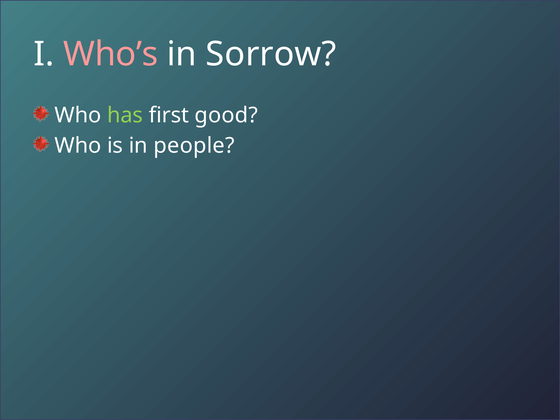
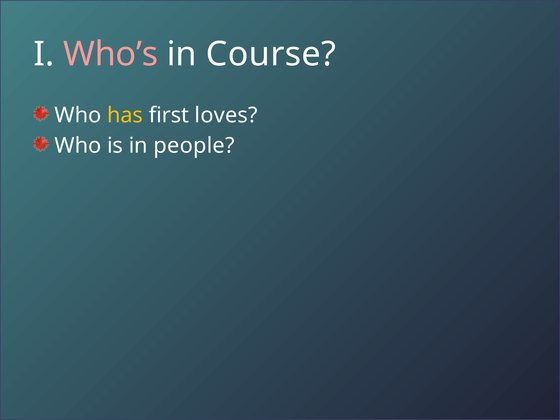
Sorrow: Sorrow -> Course
has colour: light green -> yellow
good: good -> loves
